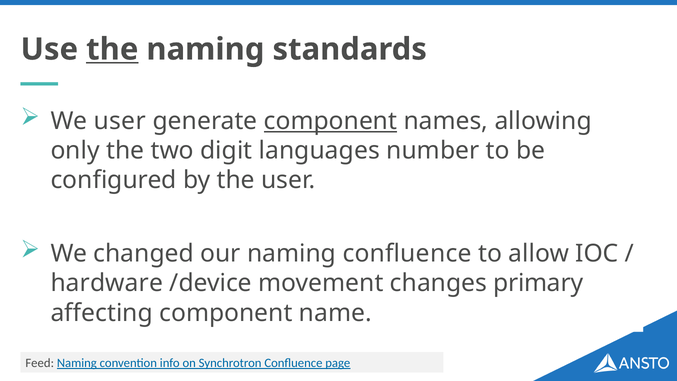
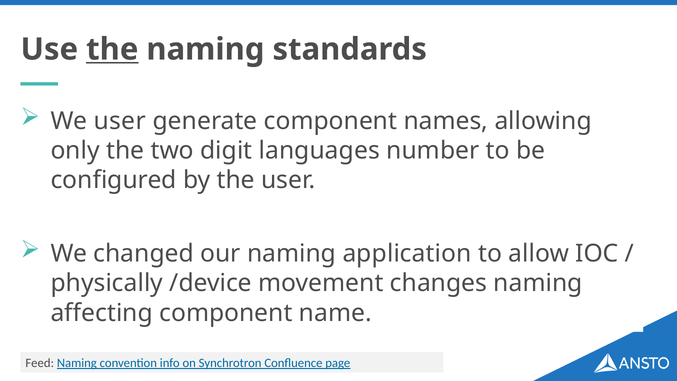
component at (330, 121) underline: present -> none
naming confluence: confluence -> application
hardware: hardware -> physically
changes primary: primary -> naming
